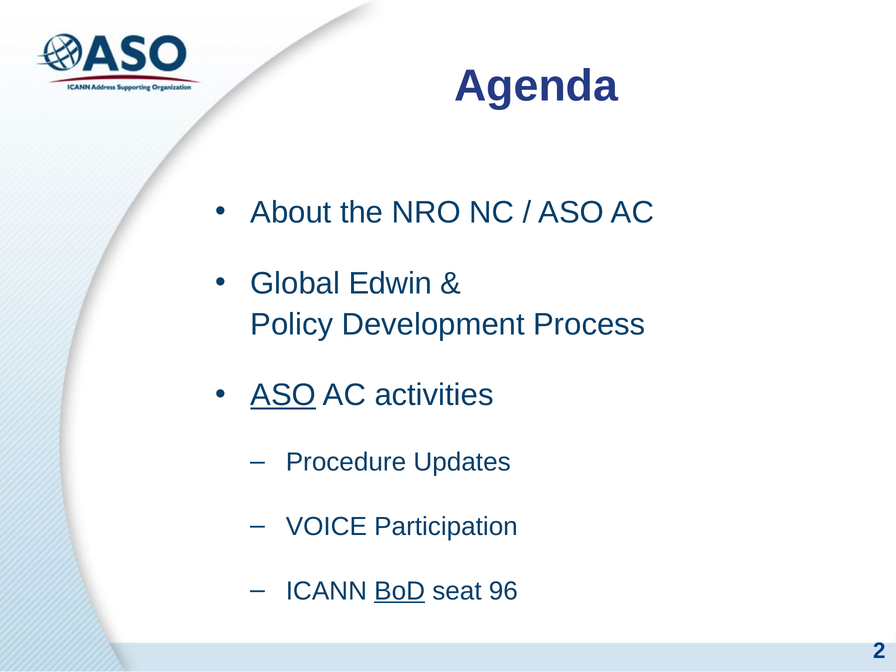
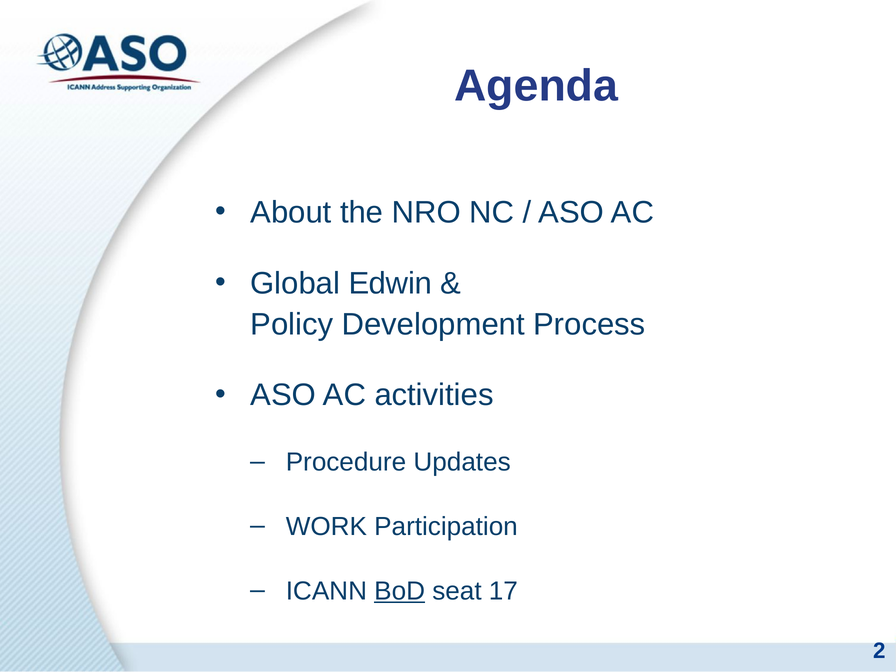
ASO at (283, 395) underline: present -> none
VOICE: VOICE -> WORK
96: 96 -> 17
